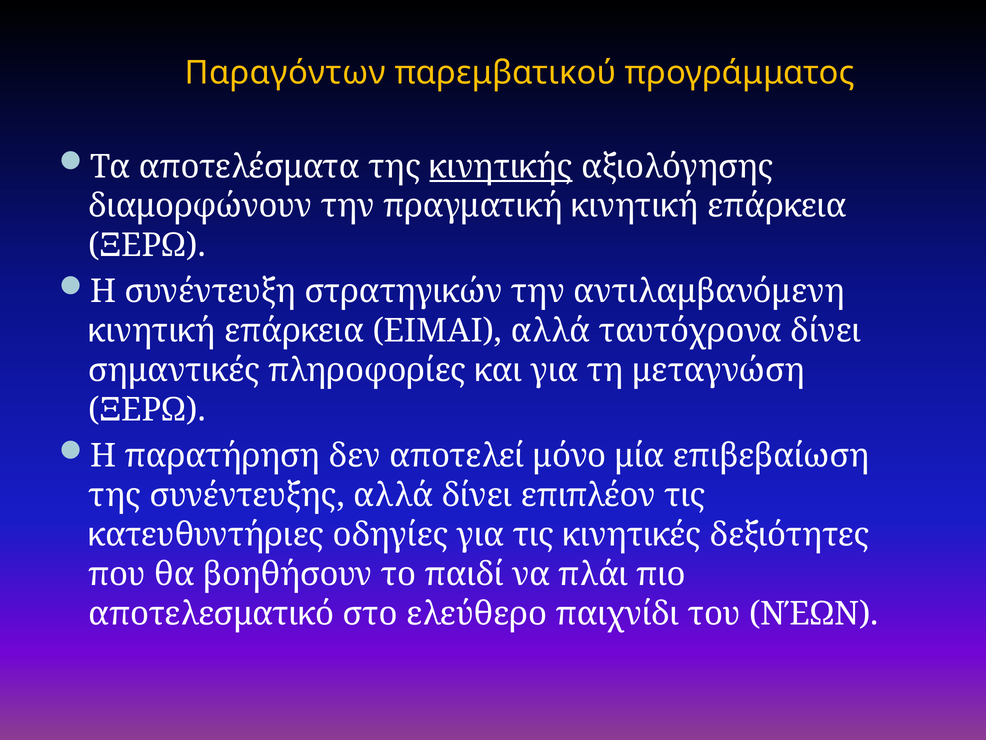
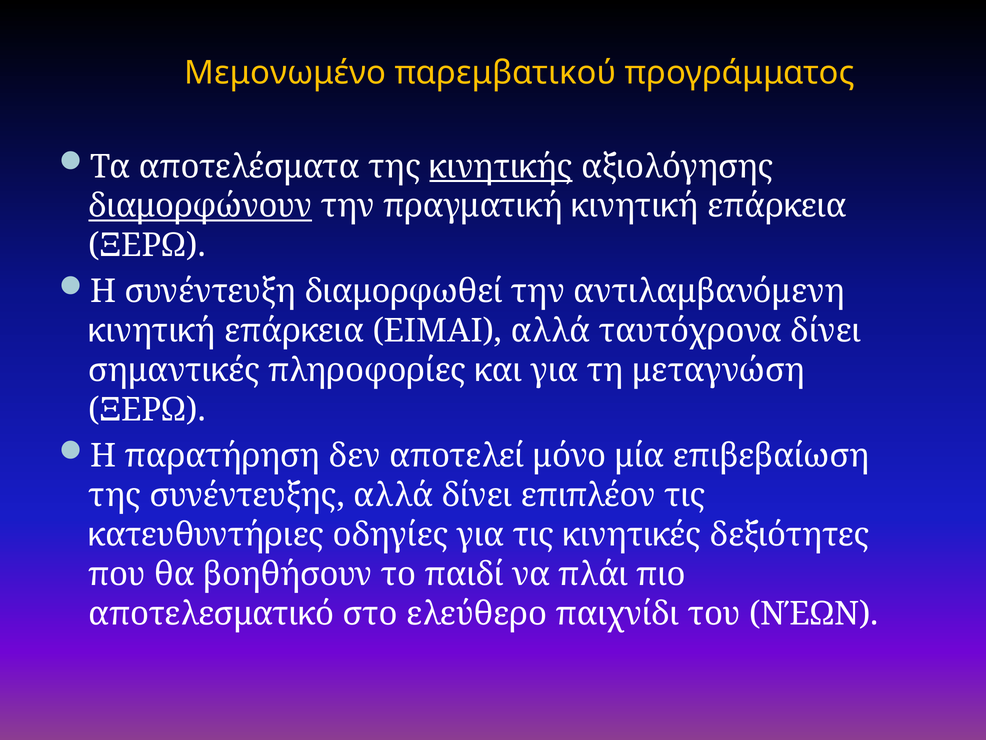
Παραγόντων: Παραγόντων -> Μεμονωμένο
διαμορφώνουν underline: none -> present
στρατηγικών: στρατηγικών -> διαμορφωθεί
